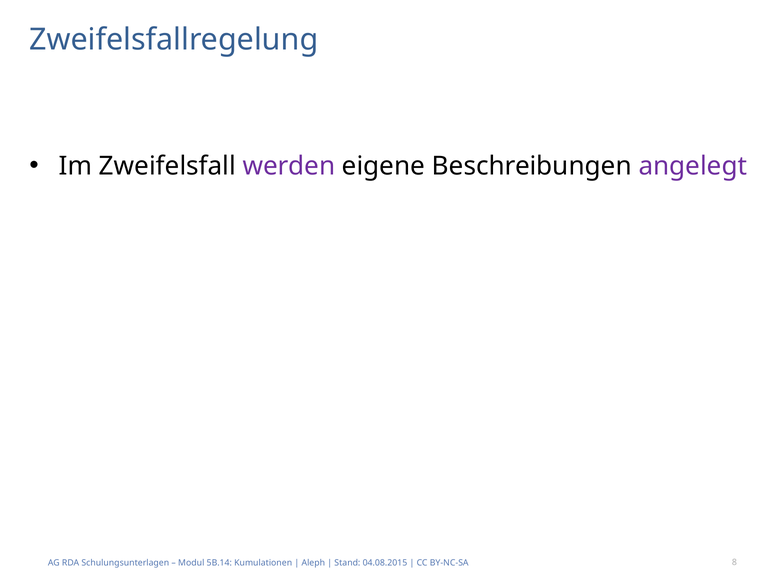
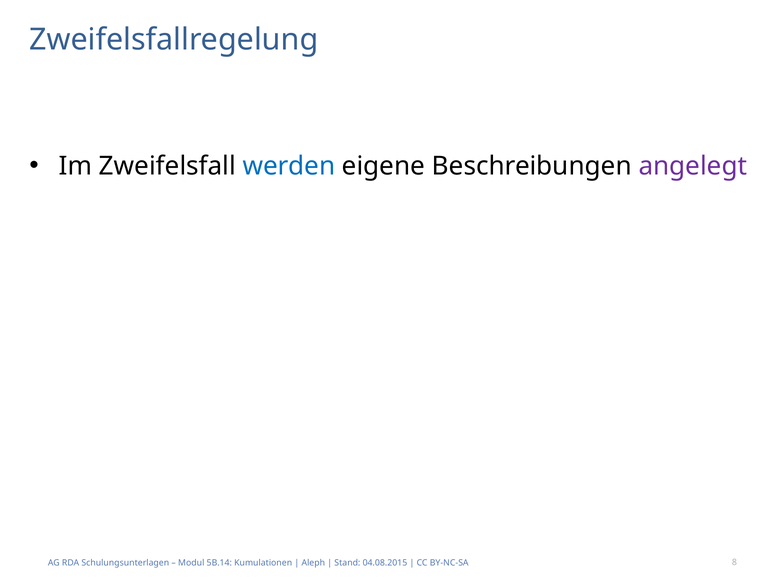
werden colour: purple -> blue
